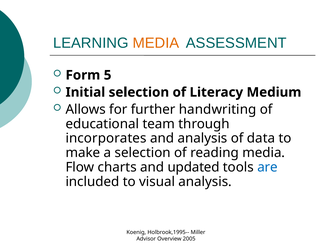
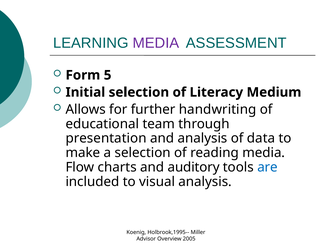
MEDIA at (156, 43) colour: orange -> purple
incorporates: incorporates -> presentation
updated: updated -> auditory
